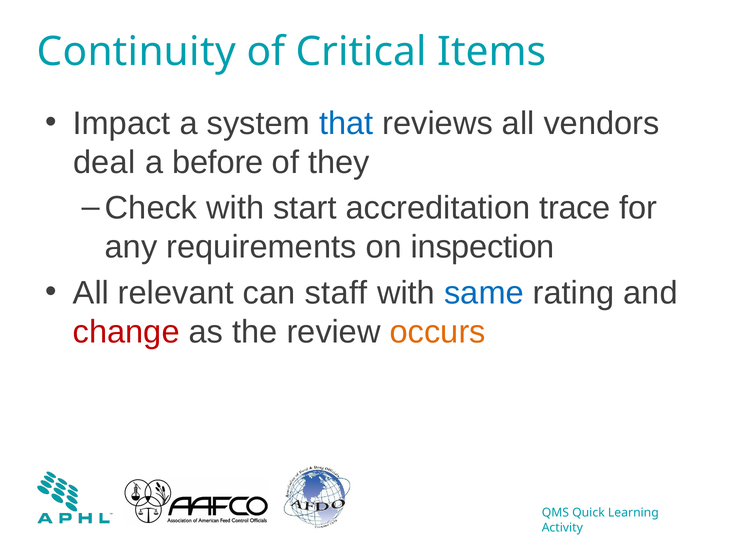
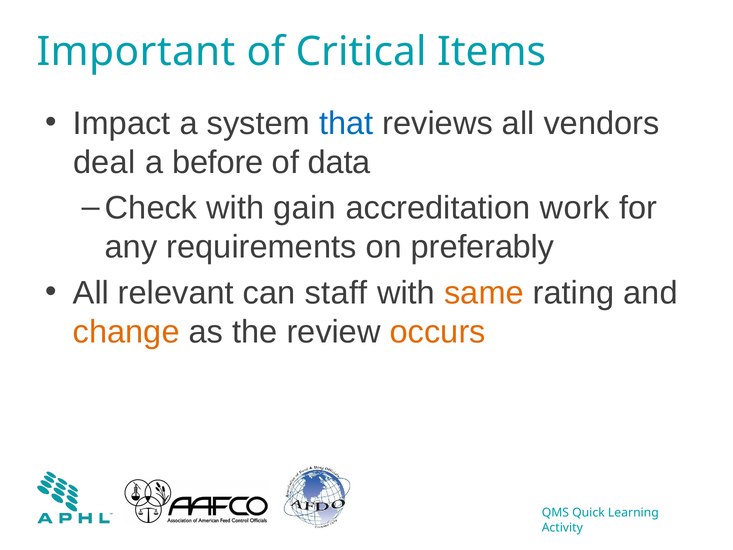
Continuity: Continuity -> Important
they: they -> data
start: start -> gain
trace: trace -> work
inspection: inspection -> preferably
same colour: blue -> orange
change colour: red -> orange
